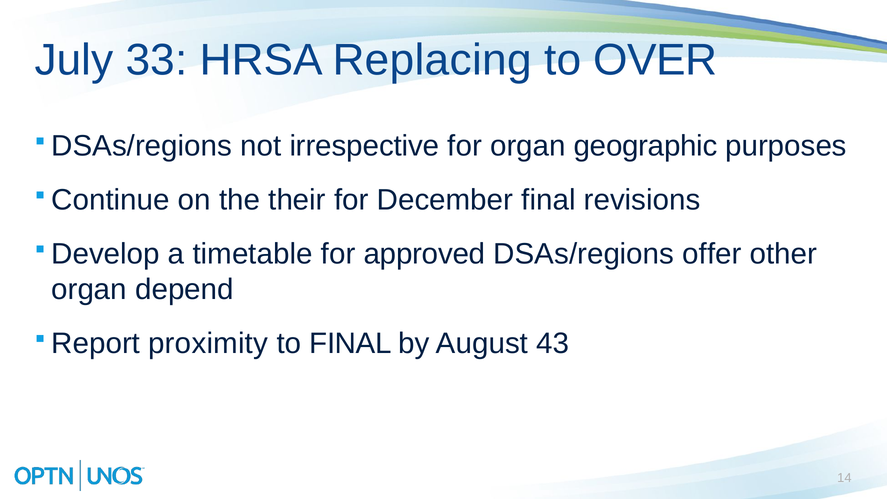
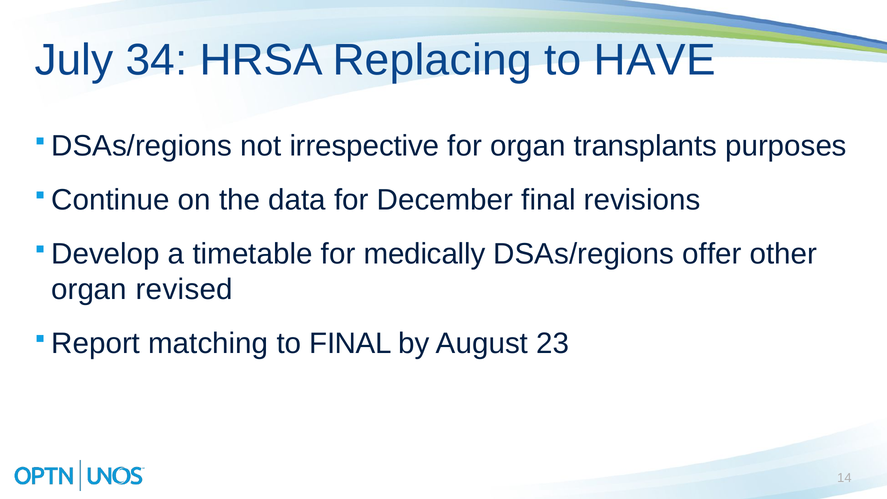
33: 33 -> 34
OVER: OVER -> HAVE
geographic: geographic -> transplants
their: their -> data
approved: approved -> medically
depend: depend -> revised
proximity: proximity -> matching
43: 43 -> 23
